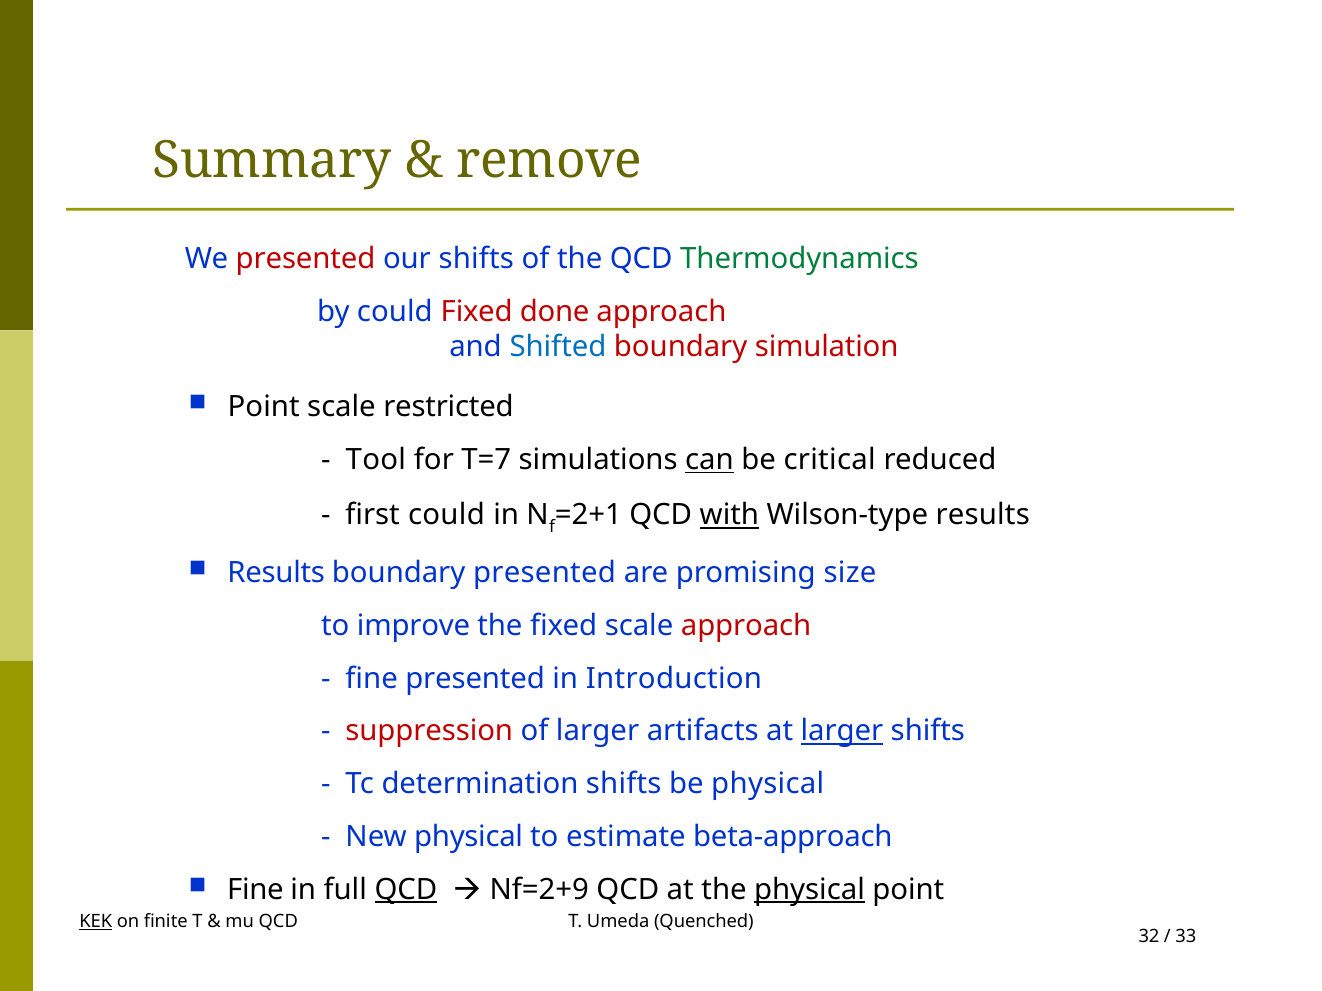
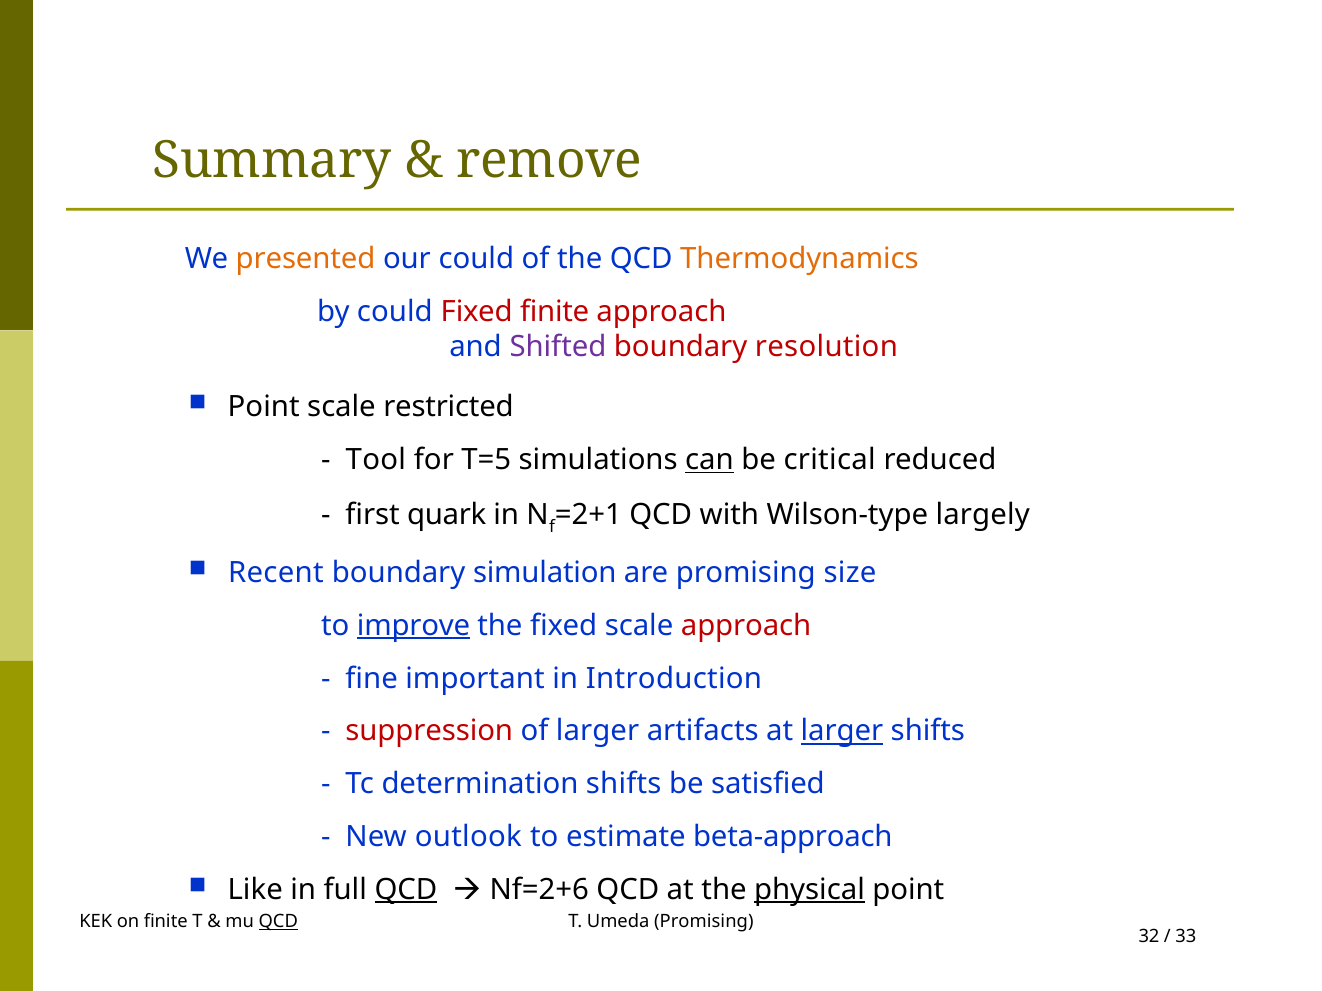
presented at (306, 259) colour: red -> orange
our shifts: shifts -> could
Thermodynamics colour: green -> orange
Fixed done: done -> finite
Shifted colour: blue -> purple
simulation: simulation -> resolution
T=7: T=7 -> T=5
first could: could -> quark
with underline: present -> none
Wilson-type results: results -> largely
Results at (276, 573): Results -> Recent
boundary presented: presented -> simulation
improve underline: none -> present
fine presented: presented -> important
be physical: physical -> satisfied
New physical: physical -> outlook
Fine at (255, 890): Fine -> Like
Nf=2+9: Nf=2+9 -> Nf=2+6
KEK underline: present -> none
QCD at (278, 922) underline: none -> present
Umeda Quenched: Quenched -> Promising
